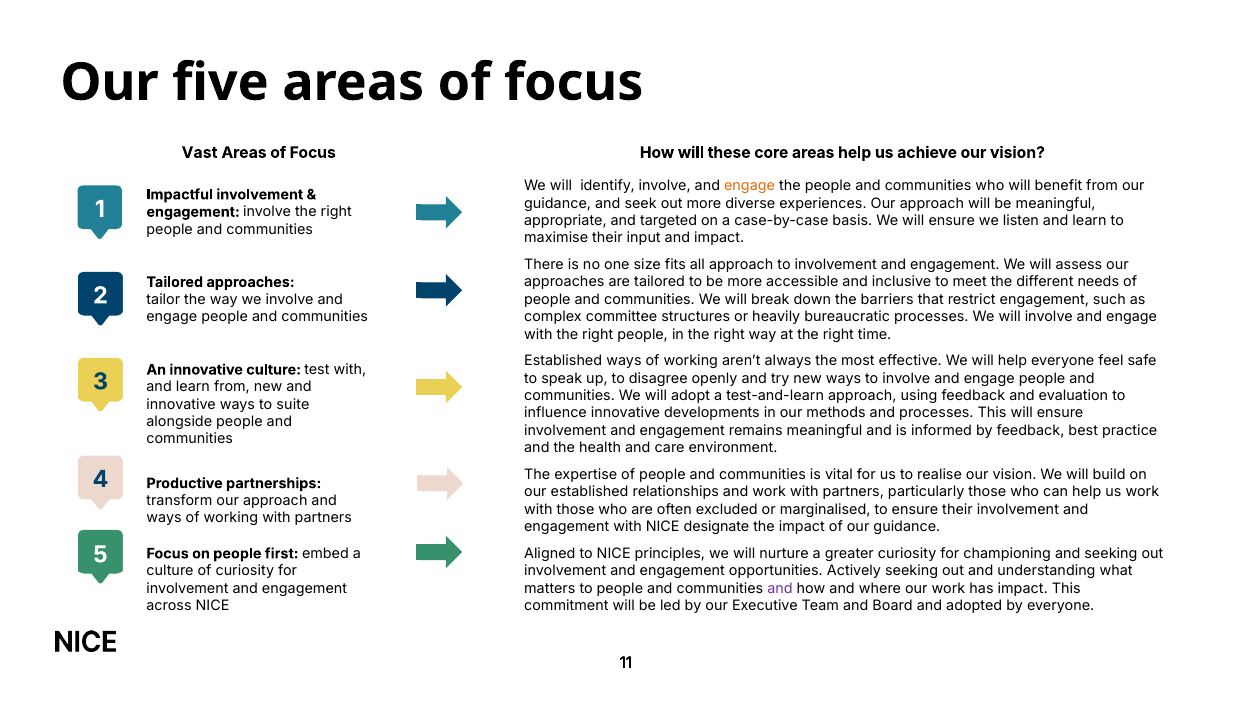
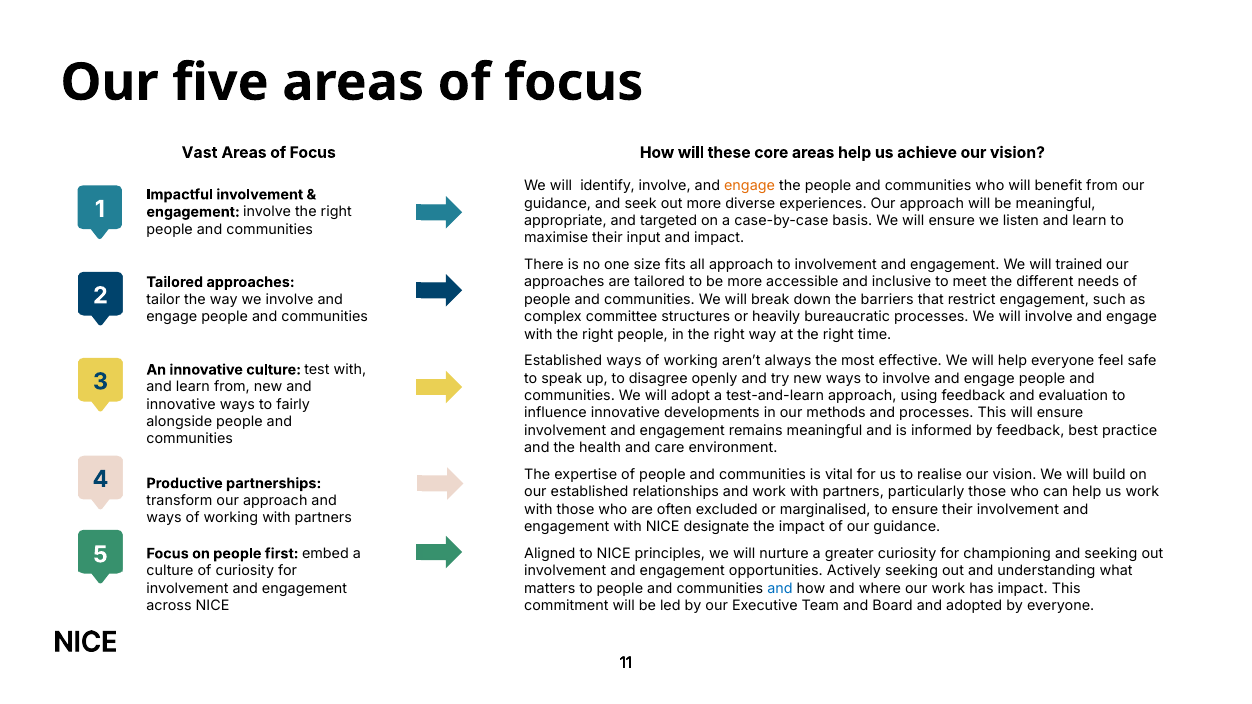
assess: assess -> trained
suite: suite -> fairly
and at (780, 589) colour: purple -> blue
